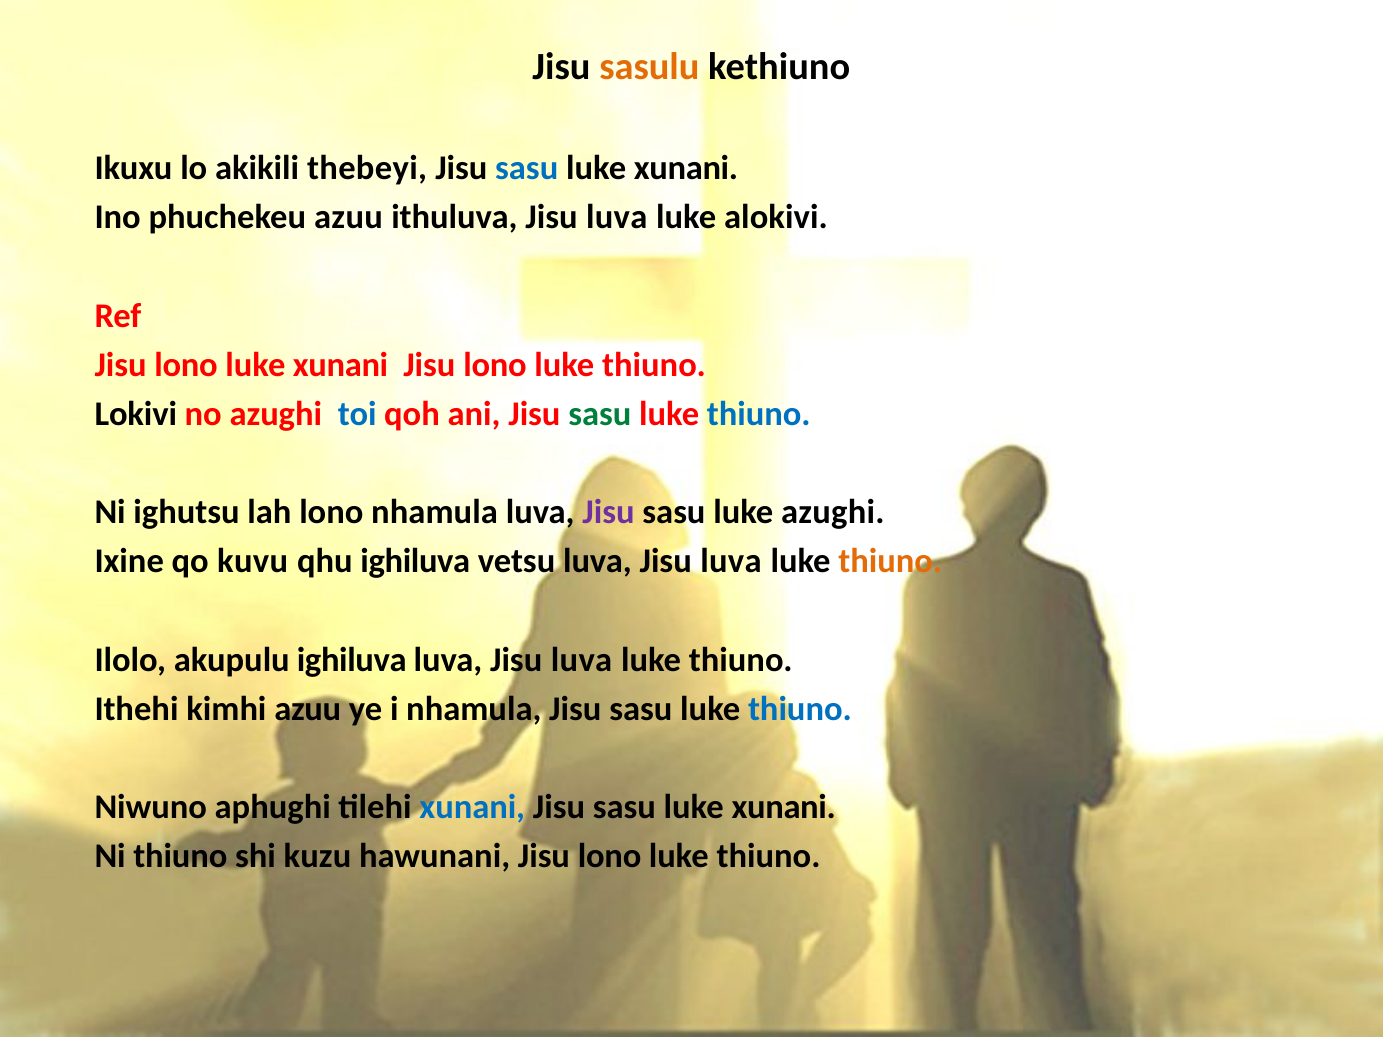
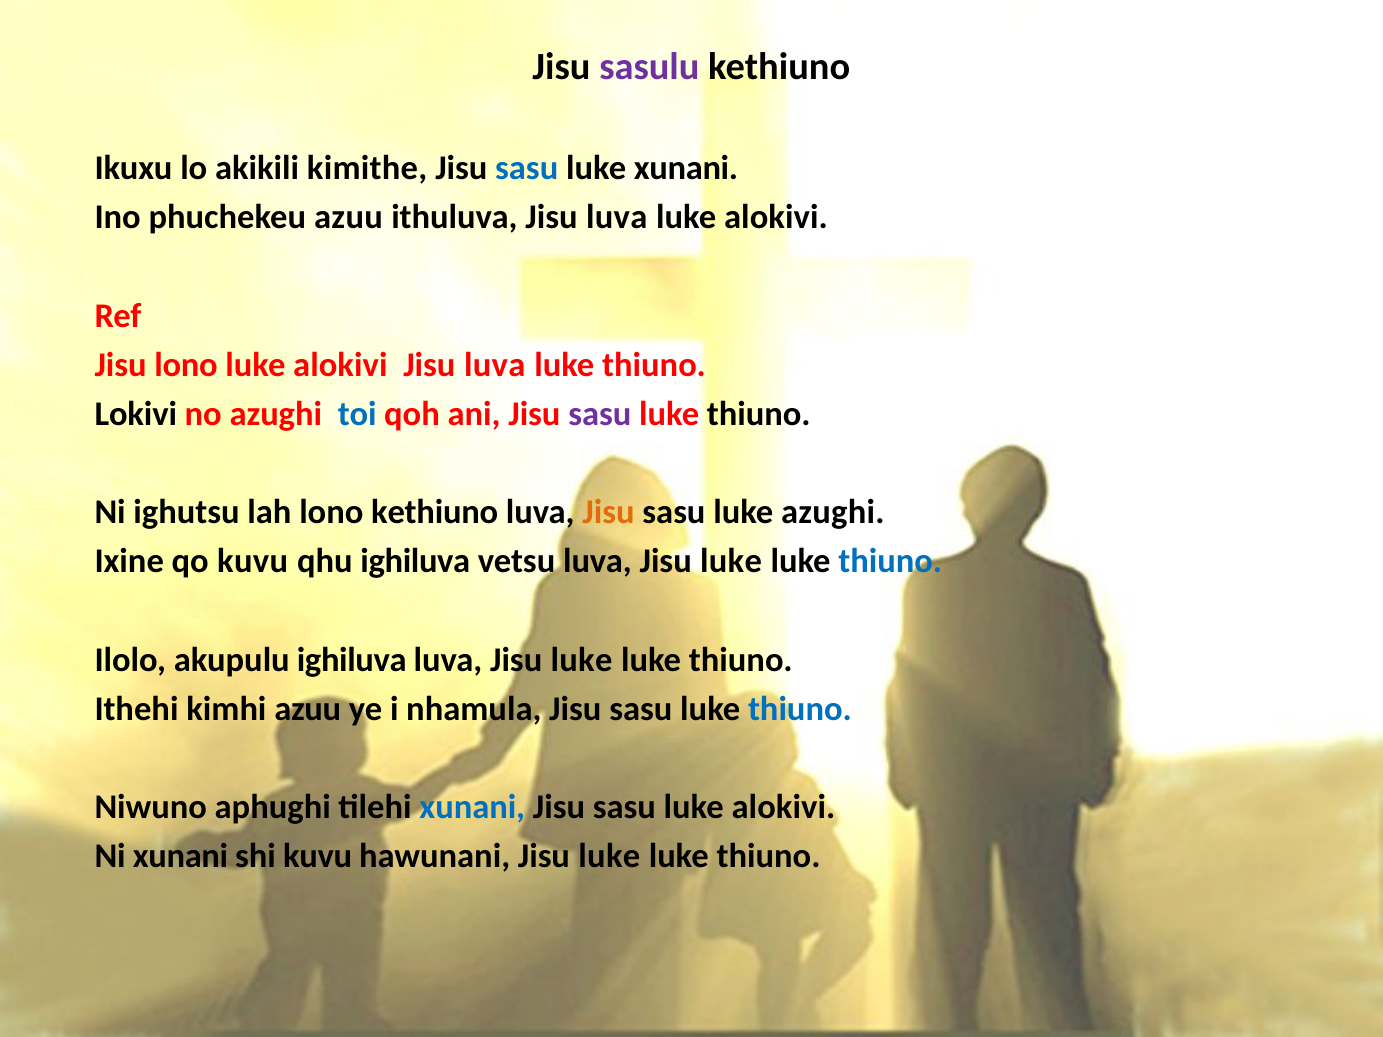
sasulu colour: orange -> purple
thebeyi: thebeyi -> kimithe
xunani at (341, 365): xunani -> alokivi
lono at (495, 365): lono -> luva
sasu at (600, 414) colour: green -> purple
thiuno at (759, 414) colour: blue -> black
lono nhamula: nhamula -> kethiuno
Jisu at (608, 513) colour: purple -> orange
vetsu luva Jisu luva: luva -> luke
thiuno at (890, 562) colour: orange -> blue
luva at (582, 660): luva -> luke
xunani at (784, 808): xunani -> alokivi
Ni thiuno: thiuno -> xunani
shi kuzu: kuzu -> kuvu
hawunani Jisu lono: lono -> luke
